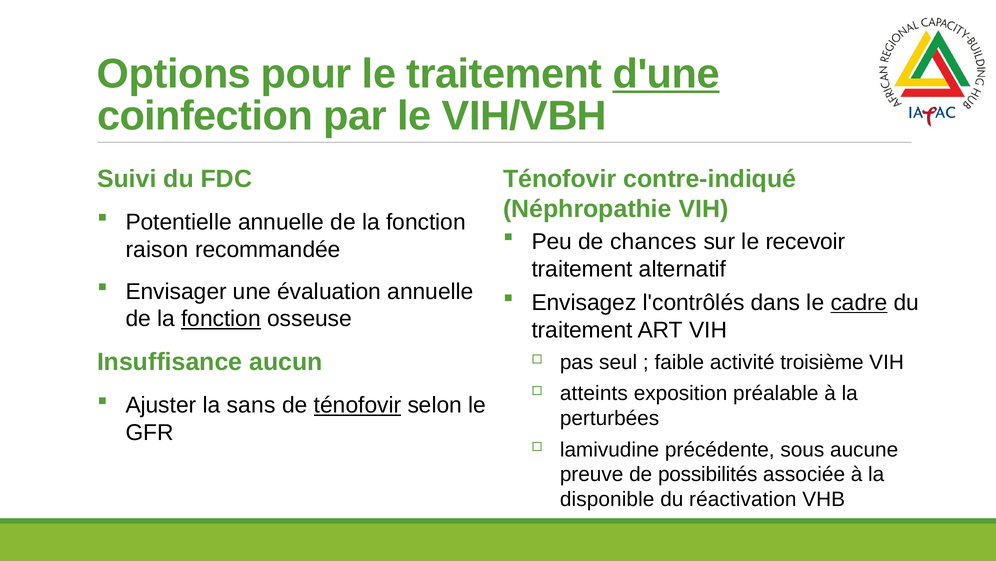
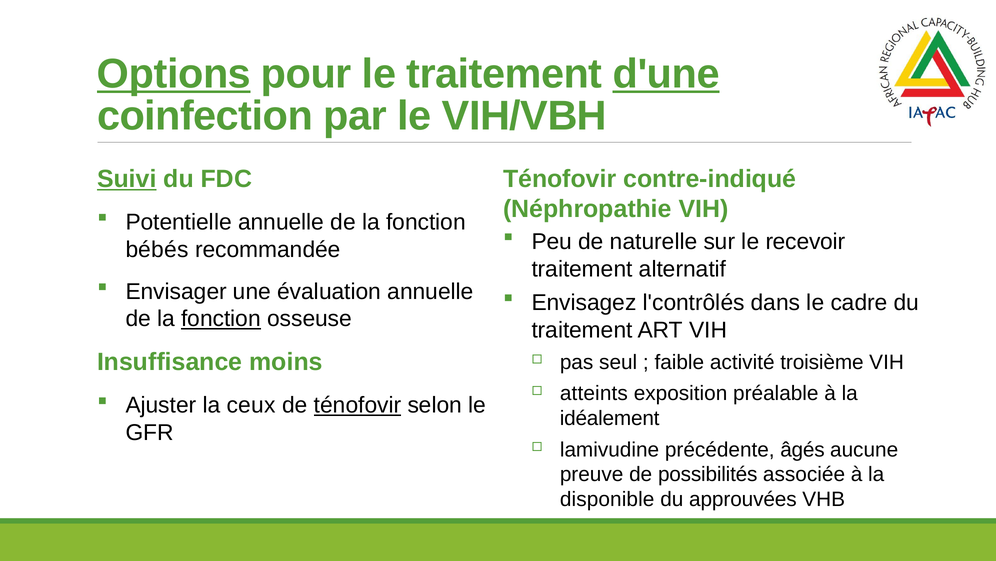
Options underline: none -> present
Suivi underline: none -> present
chances: chances -> naturelle
raison: raison -> bébés
cadre underline: present -> none
aucun: aucun -> moins
sans: sans -> ceux
perturbées: perturbées -> idéalement
sous: sous -> âgés
réactivation: réactivation -> approuvées
